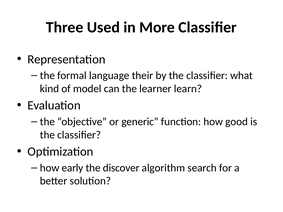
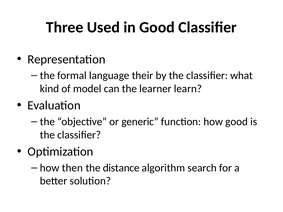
in More: More -> Good
early: early -> then
discover: discover -> distance
